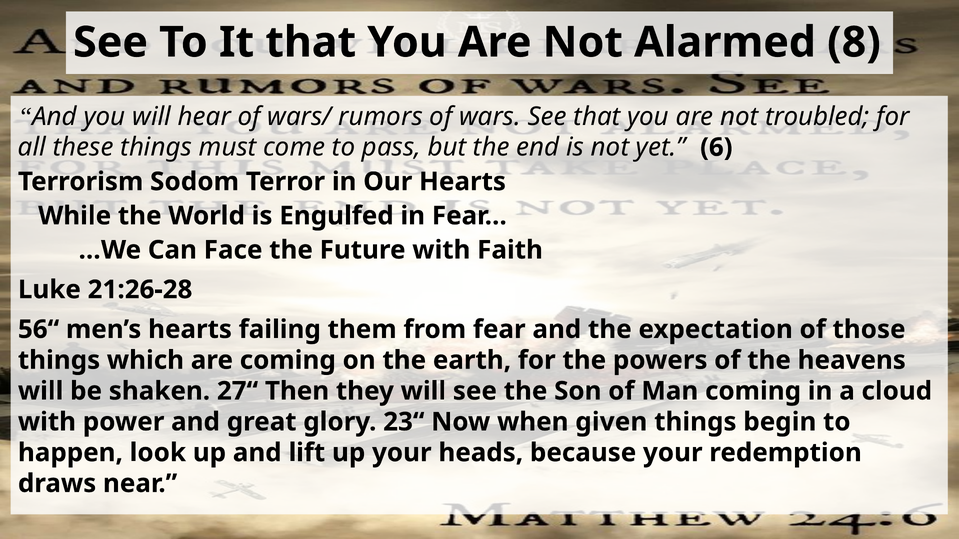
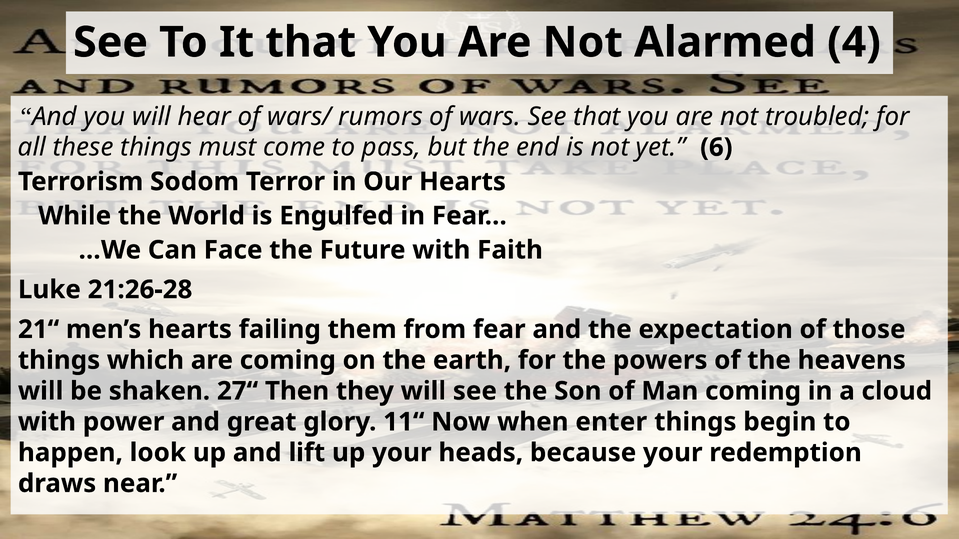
8: 8 -> 4
56“: 56“ -> 21“
23“: 23“ -> 11“
given: given -> enter
